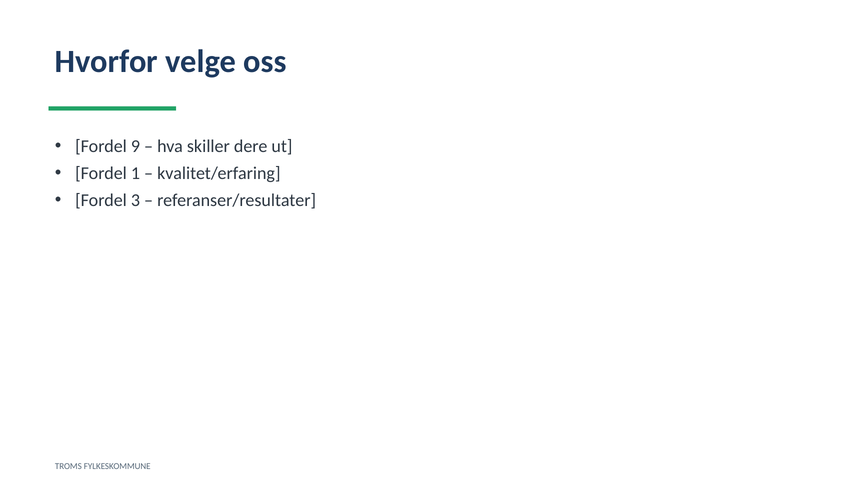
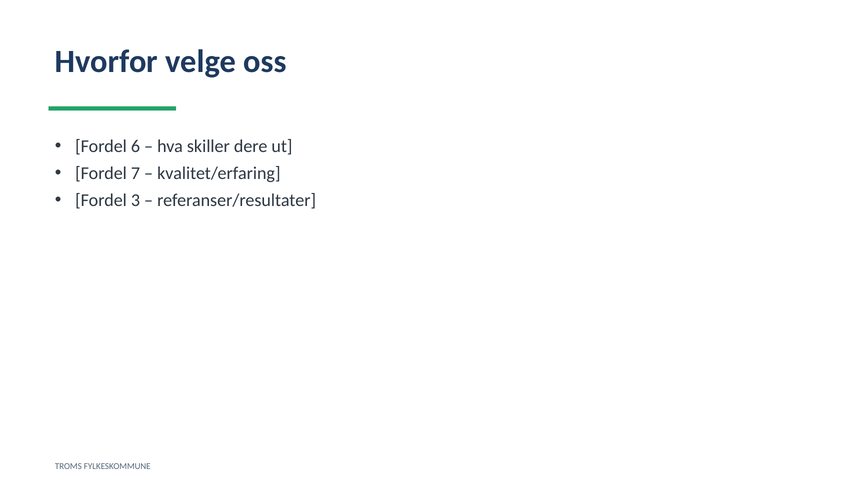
9: 9 -> 6
1: 1 -> 7
